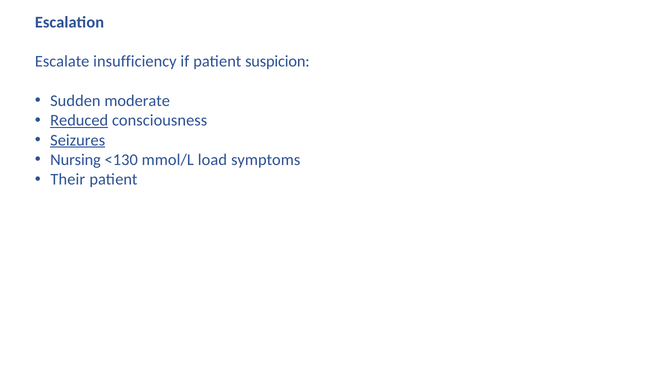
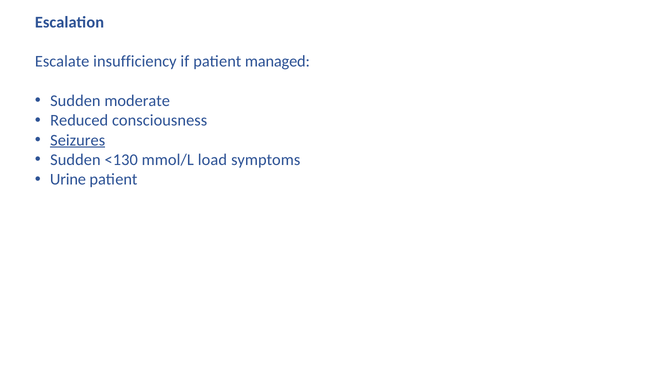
suspicion: suspicion -> managed
Reduced underline: present -> none
Nursing at (76, 160): Nursing -> Sudden
Their: Their -> Urine
